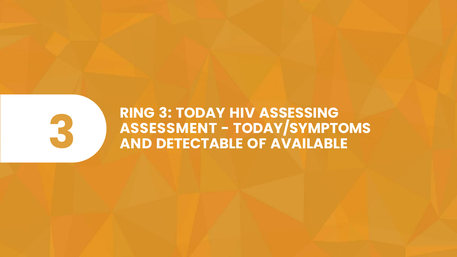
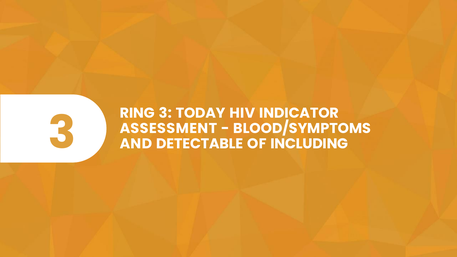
ASSESSING: ASSESSING -> INDICATOR
TODAY/SYMPTOMS: TODAY/SYMPTOMS -> BLOOD/SYMPTOMS
AVAILABLE: AVAILABLE -> INCLUDING
